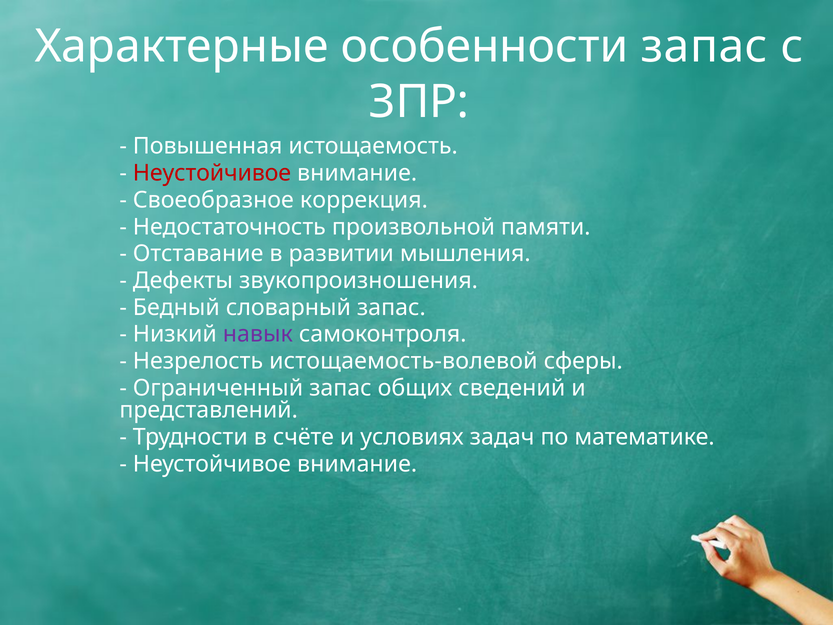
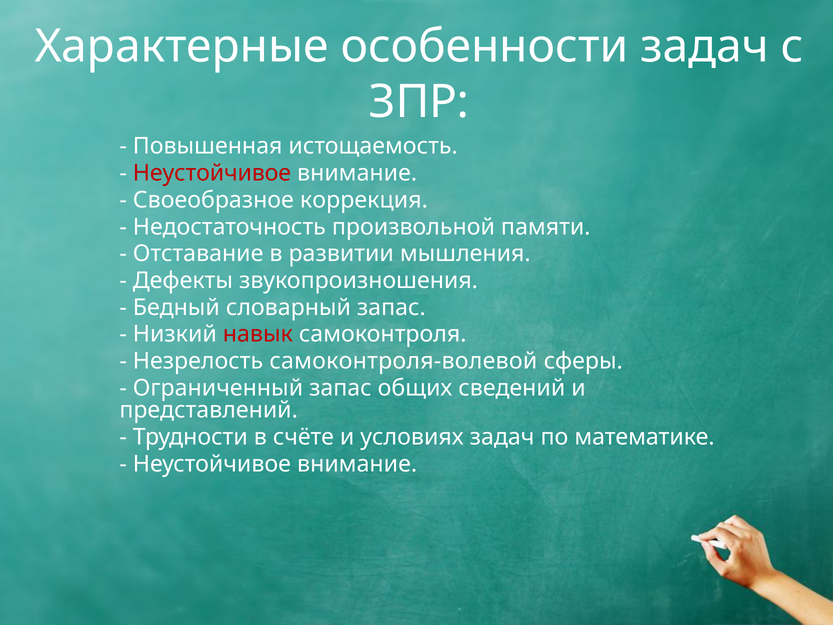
особенности запас: запас -> задач
навык colour: purple -> red
истощаемость-волевой: истощаемость-волевой -> самоконтроля-волевой
